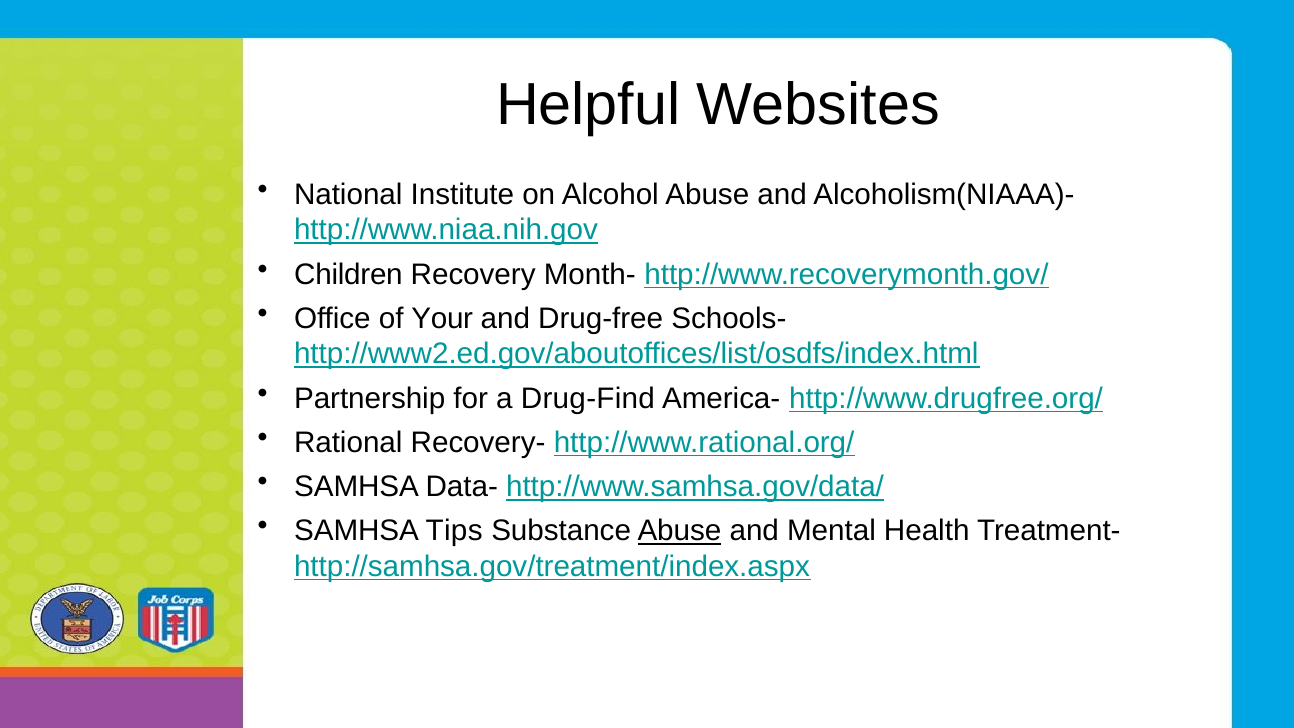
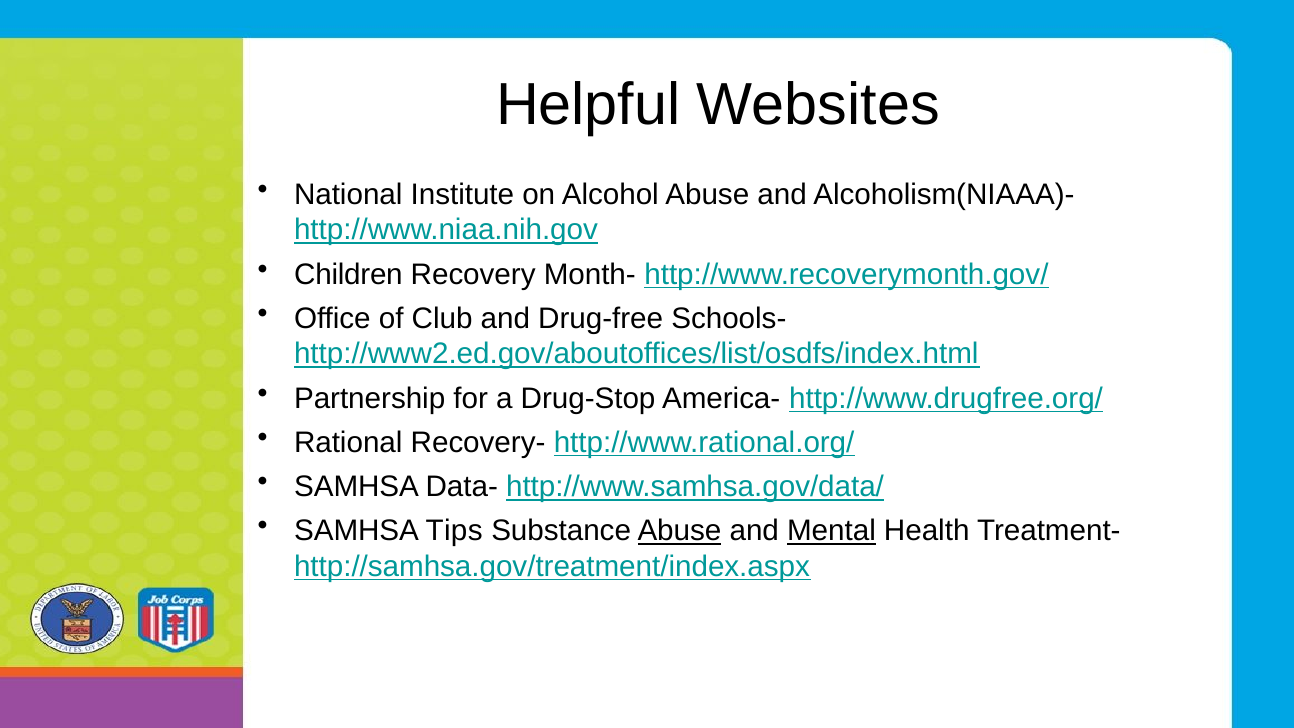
Your: Your -> Club
Drug-Find: Drug-Find -> Drug-Stop
Mental underline: none -> present
